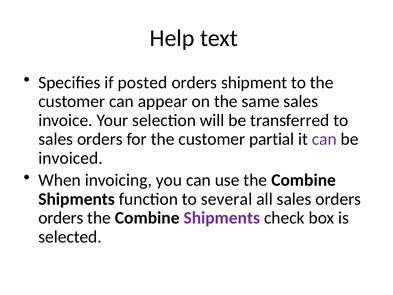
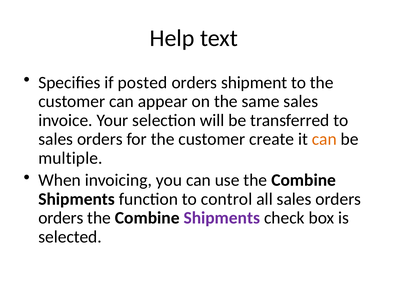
partial: partial -> create
can at (324, 139) colour: purple -> orange
invoiced: invoiced -> multiple
several: several -> control
